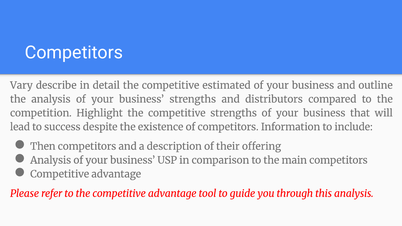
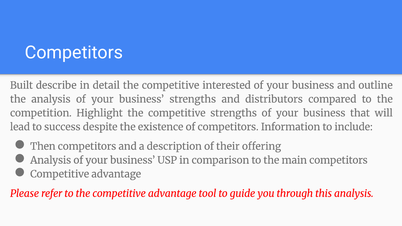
Vary: Vary -> Built
estimated: estimated -> interested
